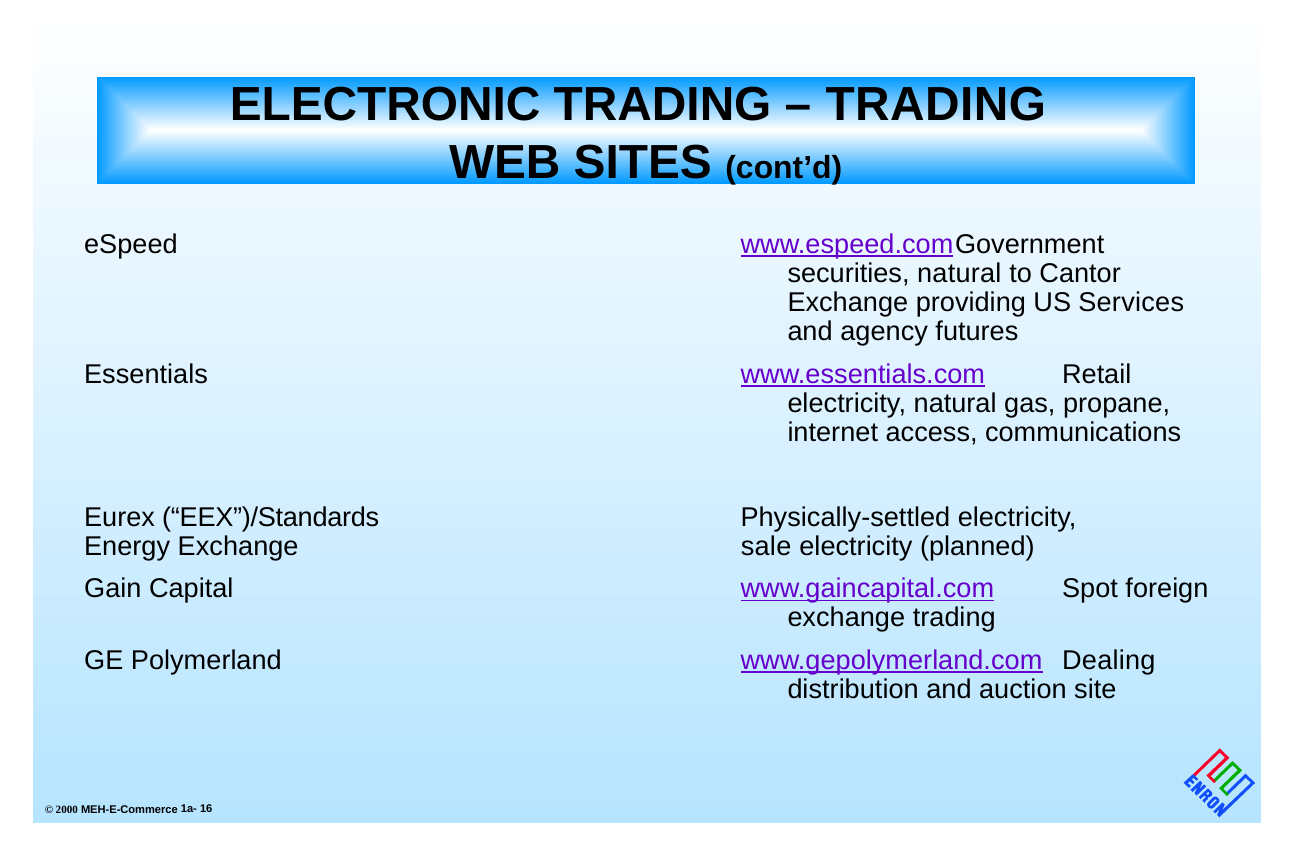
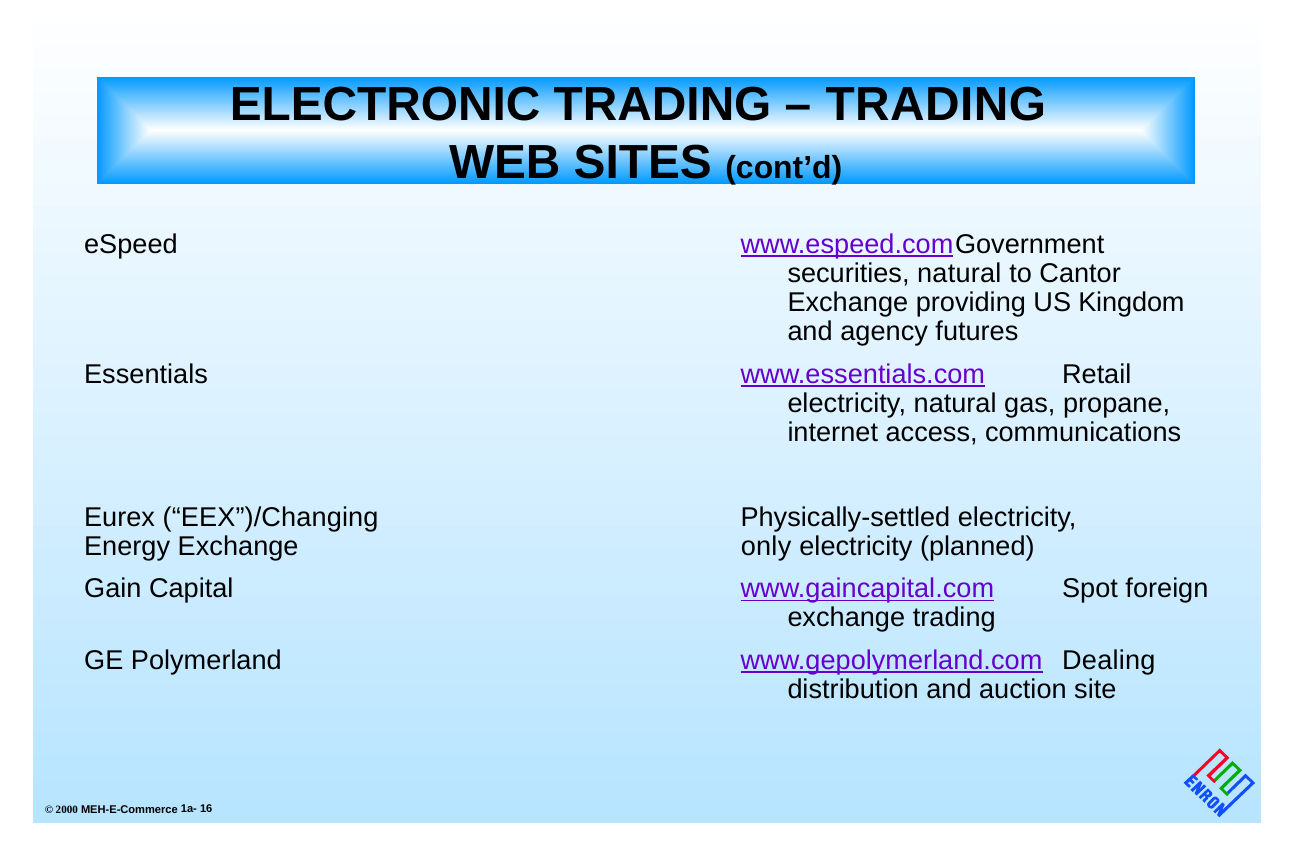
Services: Services -> Kingdom
EEX”)/Standards: EEX”)/Standards -> EEX”)/Changing
sale: sale -> only
